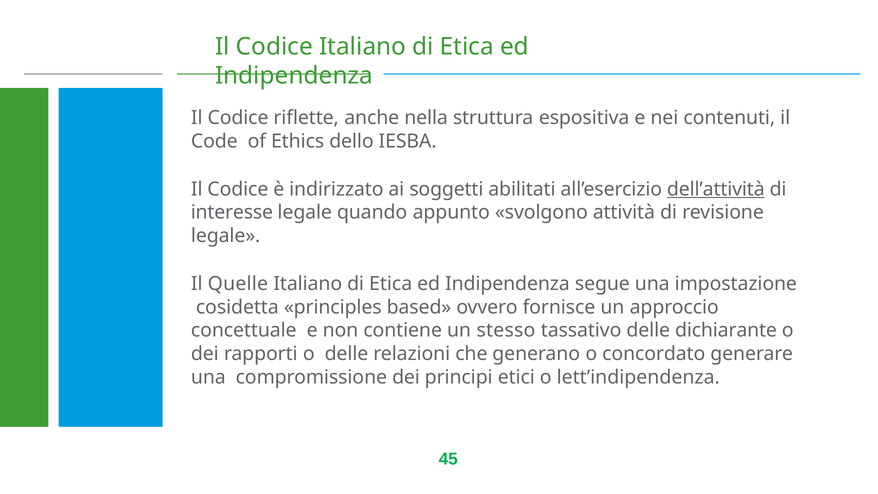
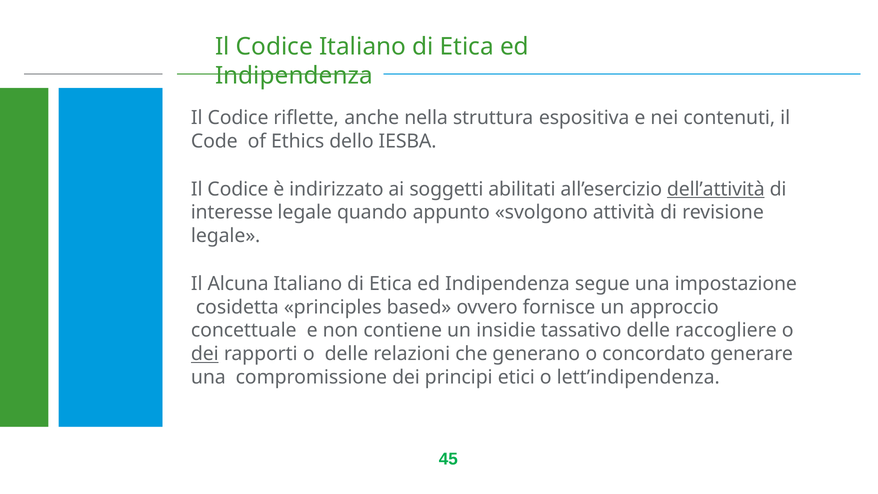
Quelle: Quelle -> Alcuna
stesso: stesso -> insidie
dichiarante: dichiarante -> raccogliere
dei at (205, 354) underline: none -> present
